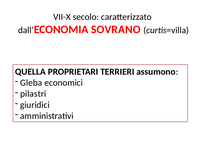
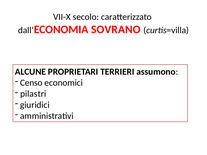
QUELLA: QUELLA -> ALCUNE
Gleba: Gleba -> Censo
